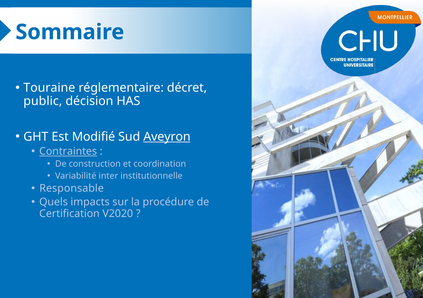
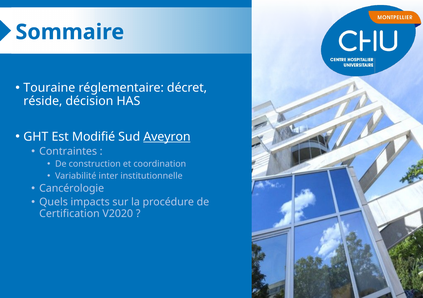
public: public -> réside
Contraintes underline: present -> none
Responsable: Responsable -> Cancérologie
